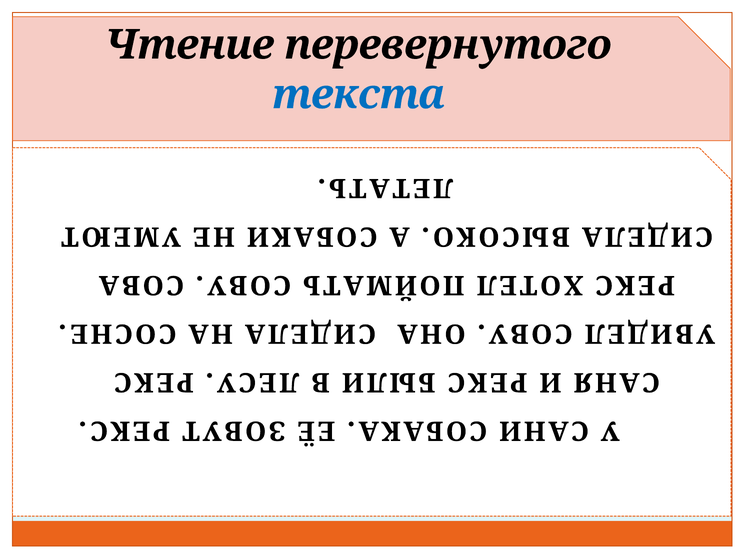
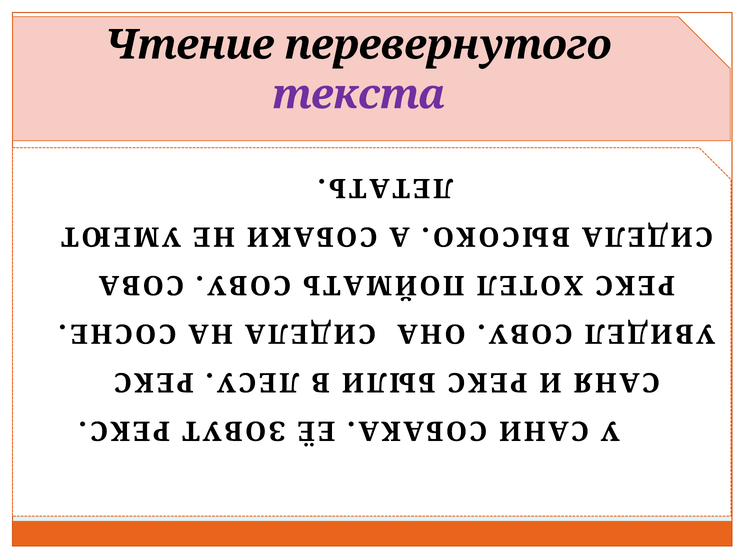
текста colour: blue -> purple
